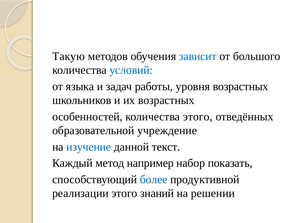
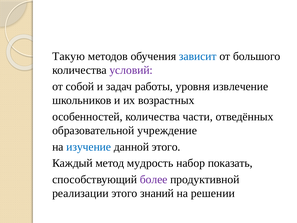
условий colour: blue -> purple
языка: языка -> собой
уровня возрастных: возрастных -> извлечение
количества этого: этого -> части
данной текст: текст -> этого
например: например -> мудрость
более colour: blue -> purple
